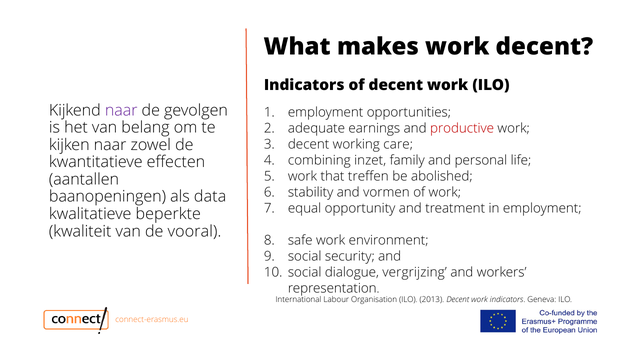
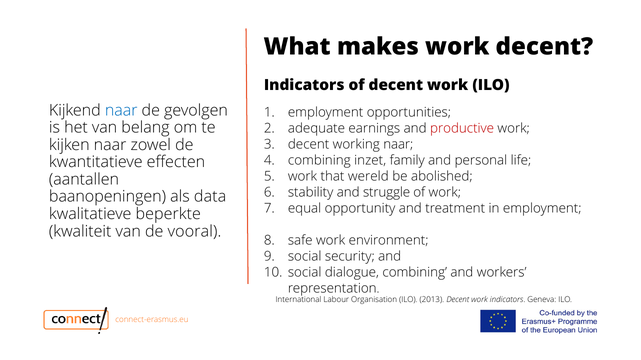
naar at (121, 111) colour: purple -> blue
working care: care -> naar
treffen: treffen -> wereld
vormen: vormen -> struggle
dialogue vergrijzing: vergrijzing -> combining
